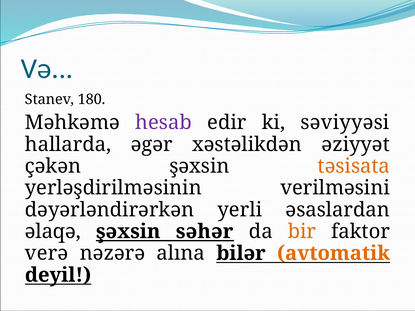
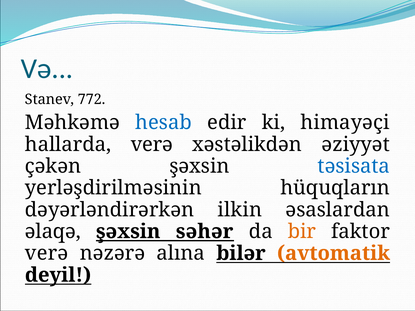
180: 180 -> 772
hesab colour: purple -> blue
səviyyəsi: səviyyəsi -> himayəçi
hallarda əgər: əgər -> verə
təsisata colour: orange -> blue
verilməsini: verilməsini -> hüquqların
yerli: yerli -> ilkin
